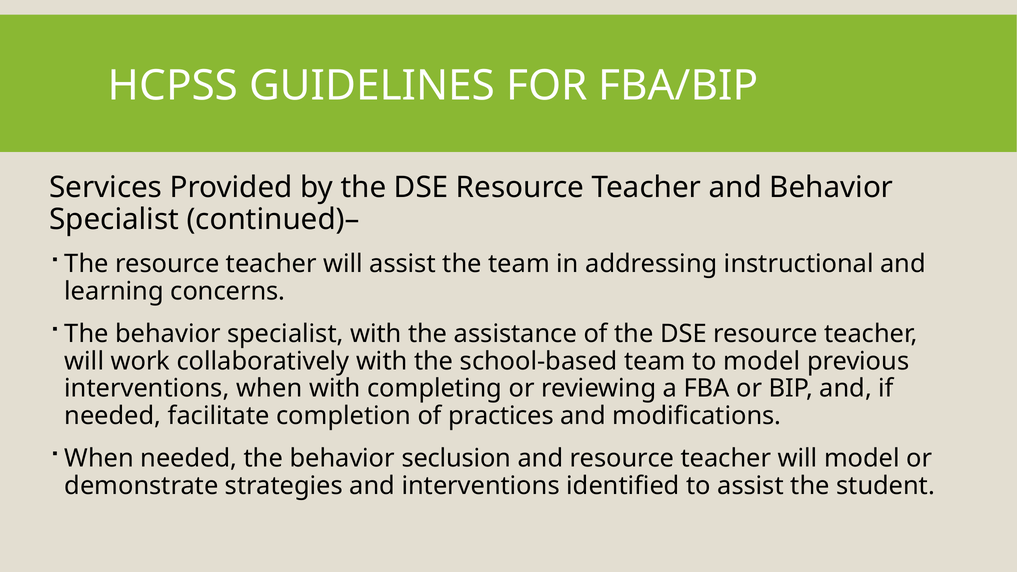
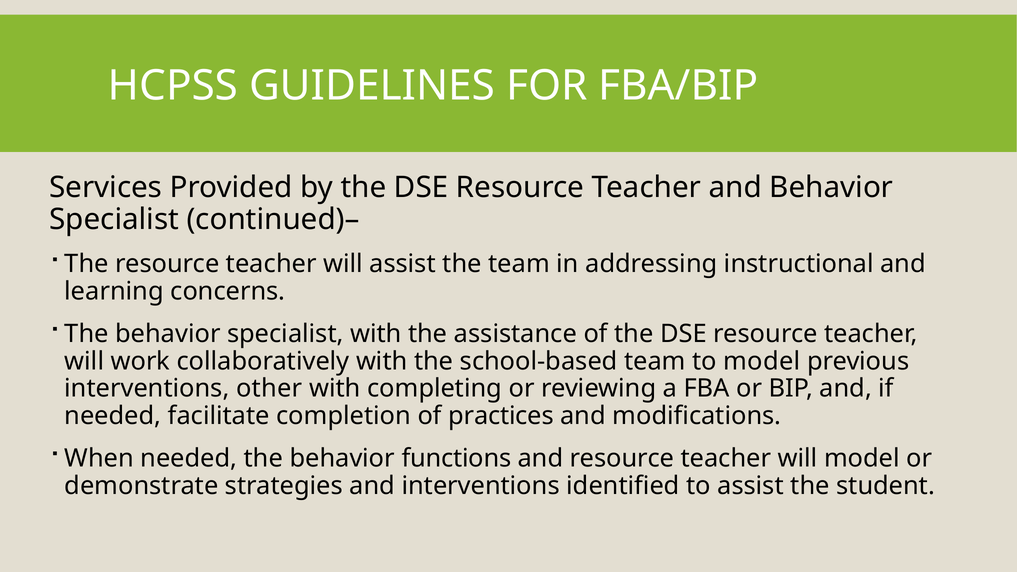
interventions when: when -> other
seclusion: seclusion -> functions
